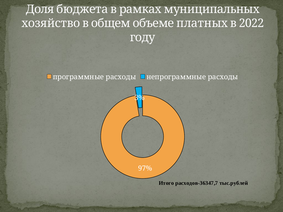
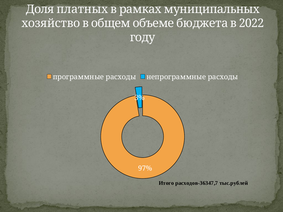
бюджета: бюджета -> платных
платных: платных -> бюджета
